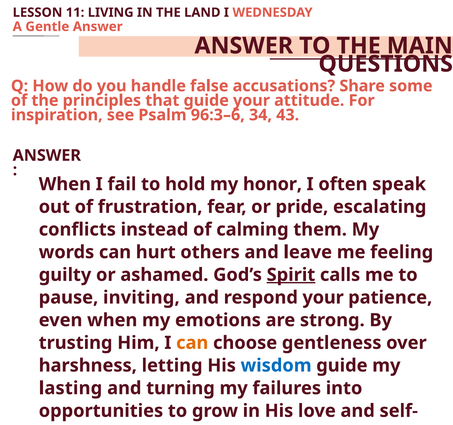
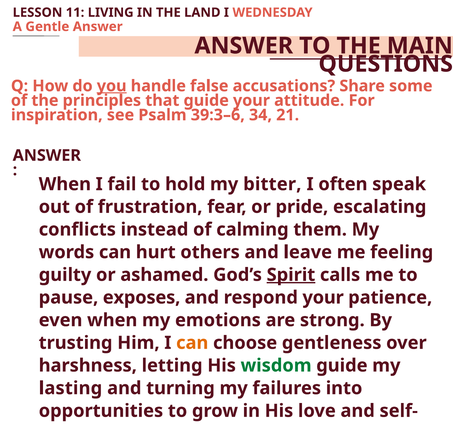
you underline: none -> present
96:3–6: 96:3–6 -> 39:3–6
43: 43 -> 21
honor: honor -> bitter
inviting: inviting -> exposes
wisdom colour: blue -> green
